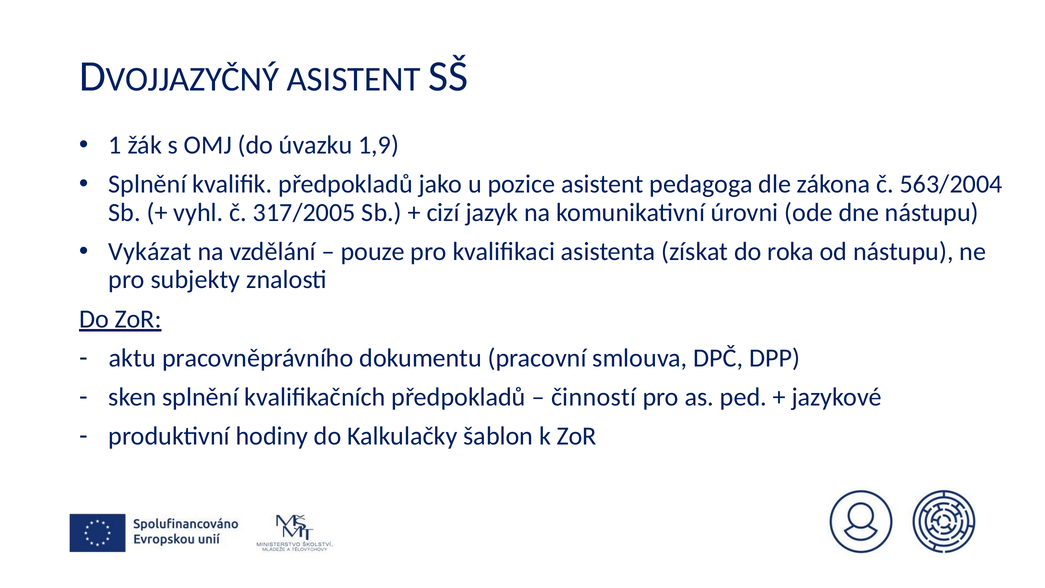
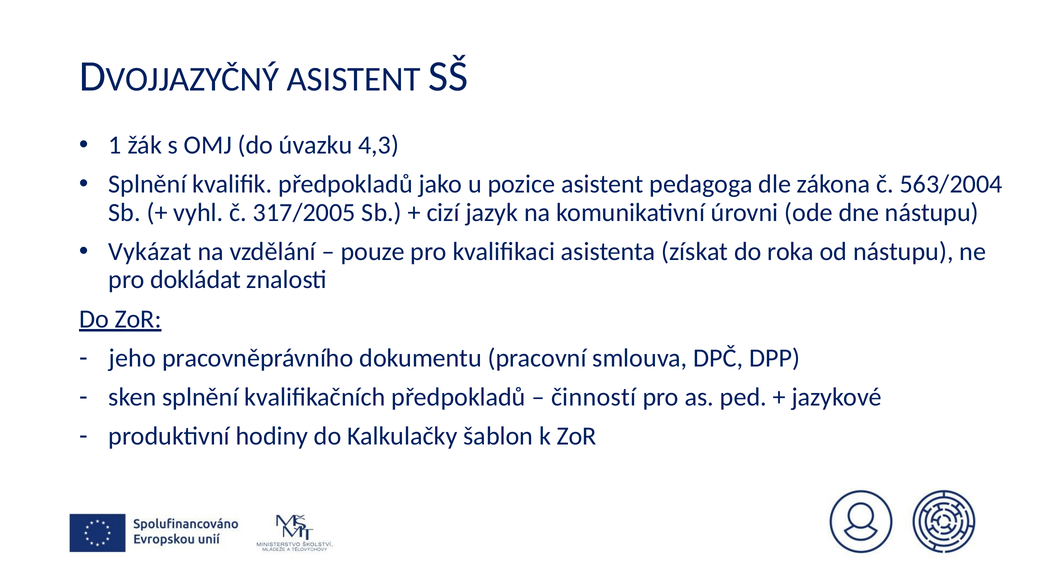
1,9: 1,9 -> 4,3
subjekty: subjekty -> dokládat
aktu: aktu -> jeho
